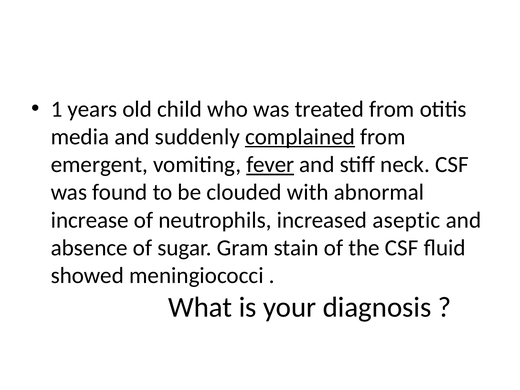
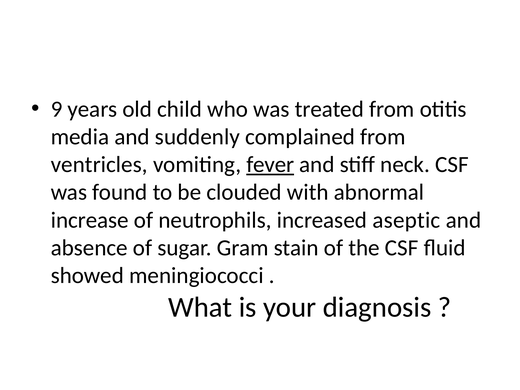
1: 1 -> 9
complained underline: present -> none
emergent: emergent -> ventricles
